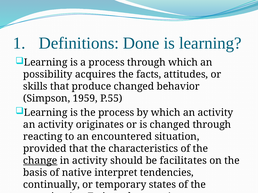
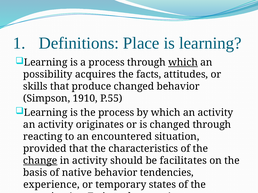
Done: Done -> Place
which at (183, 63) underline: none -> present
1959: 1959 -> 1910
native interpret: interpret -> behavior
continually: continually -> experience
